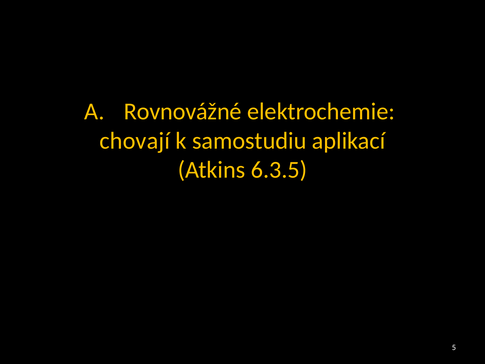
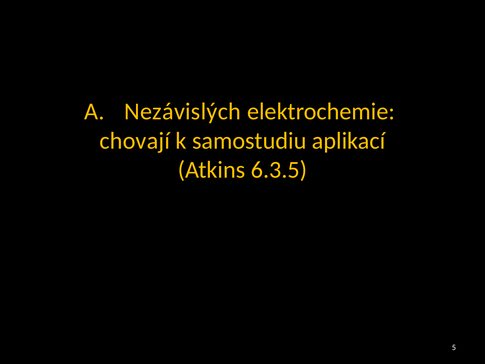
Rovnovážné: Rovnovážné -> Nezávislých
